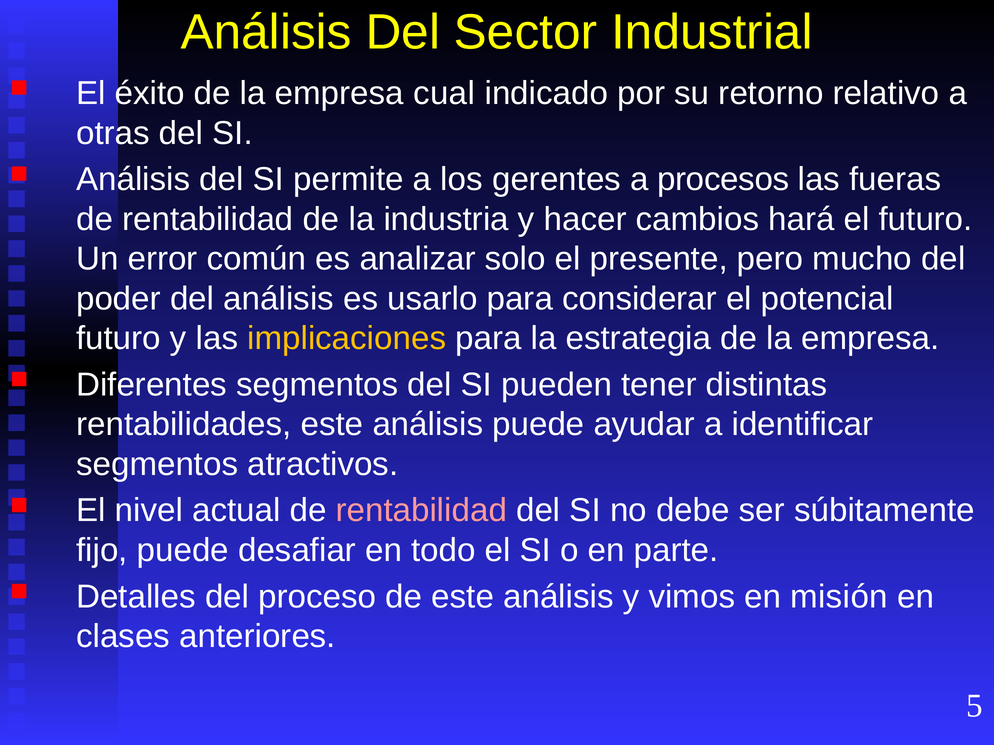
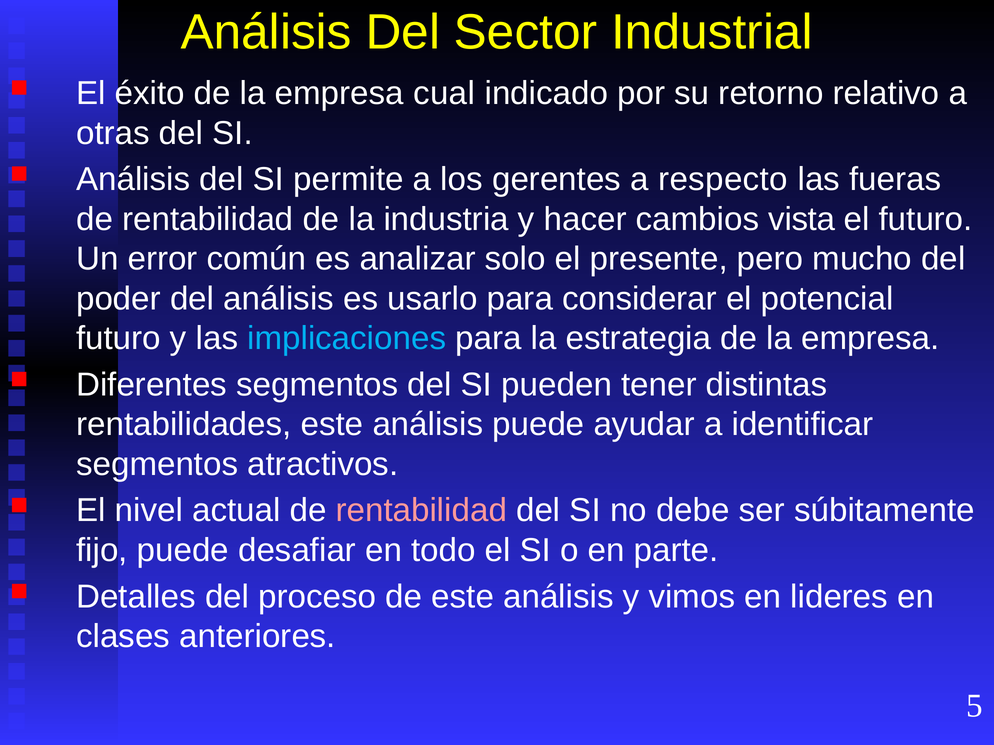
procesos: procesos -> respecto
hará: hará -> vista
implicaciones colour: yellow -> light blue
misión: misión -> lideres
